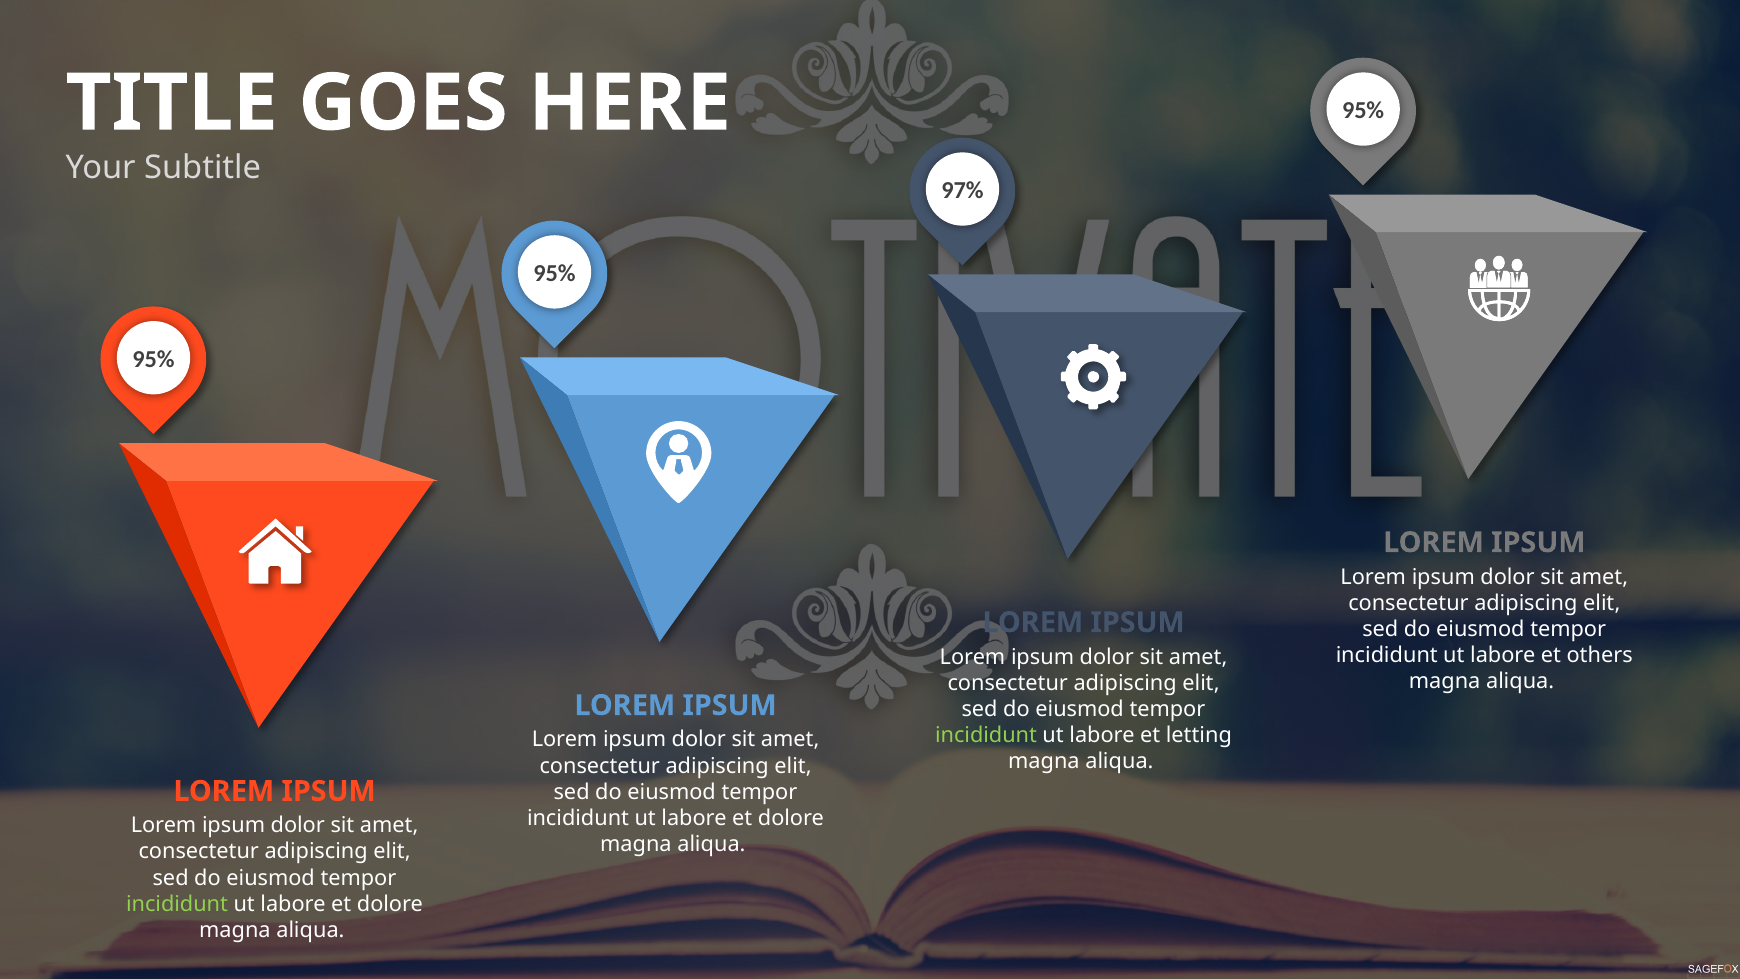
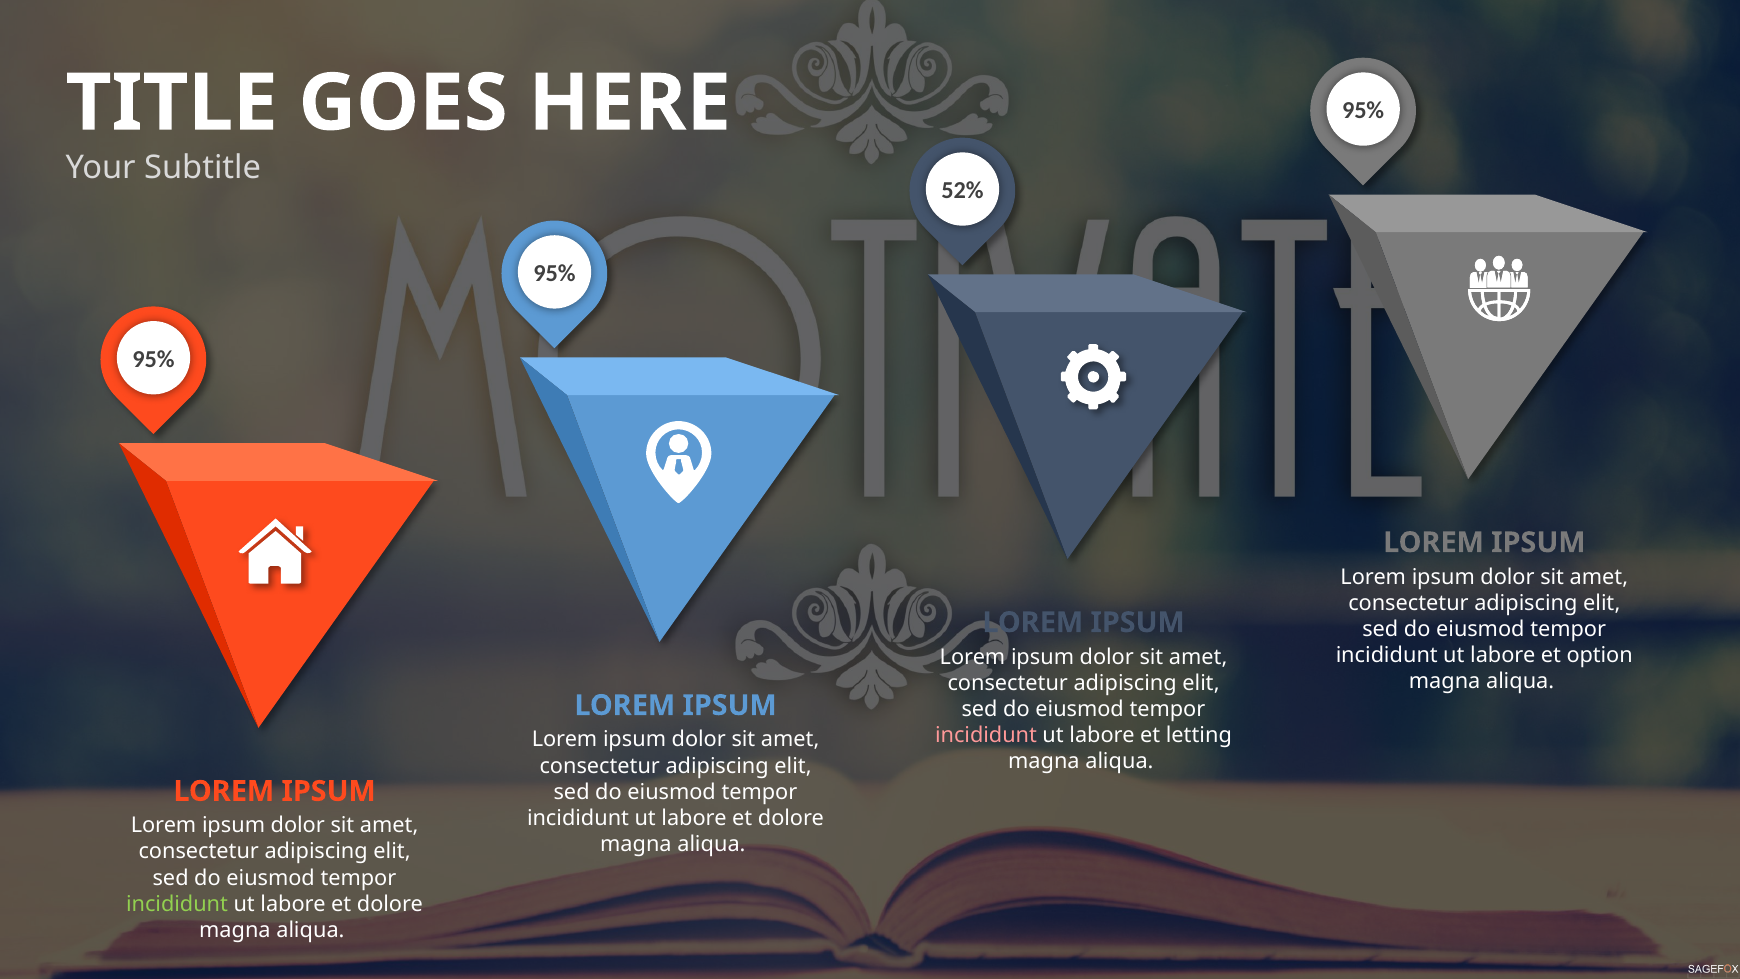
97%: 97% -> 52%
others: others -> option
incididunt at (986, 735) colour: light green -> pink
